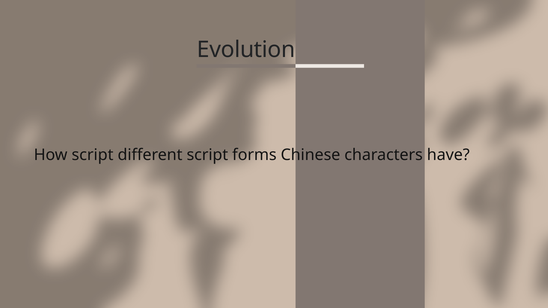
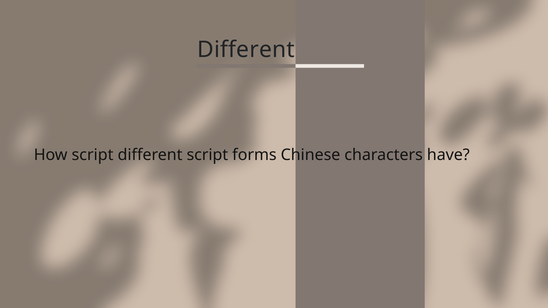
Evolution at (246, 50): Evolution -> Different
